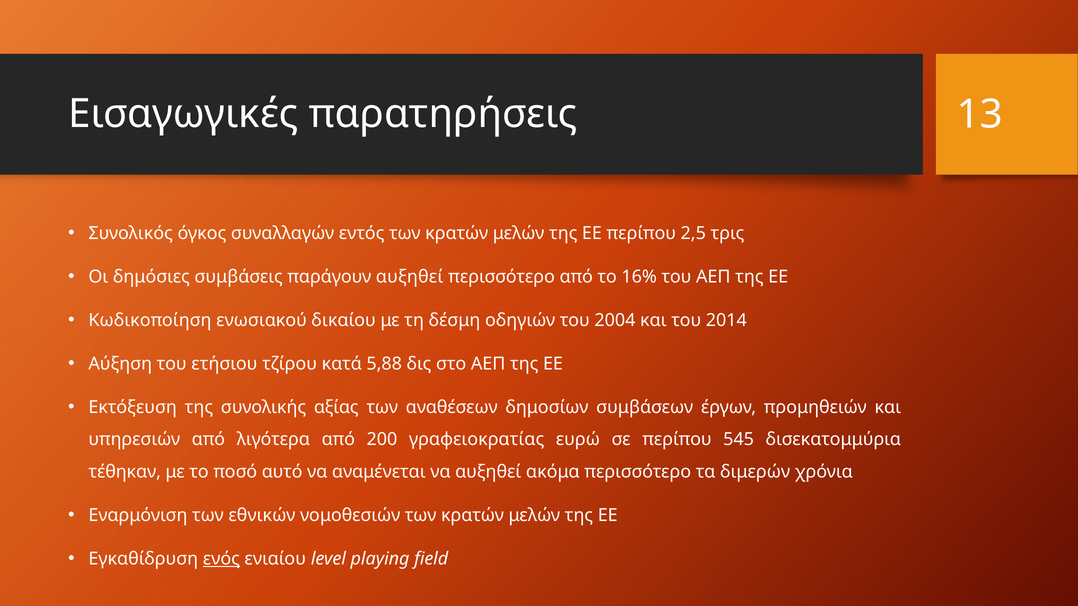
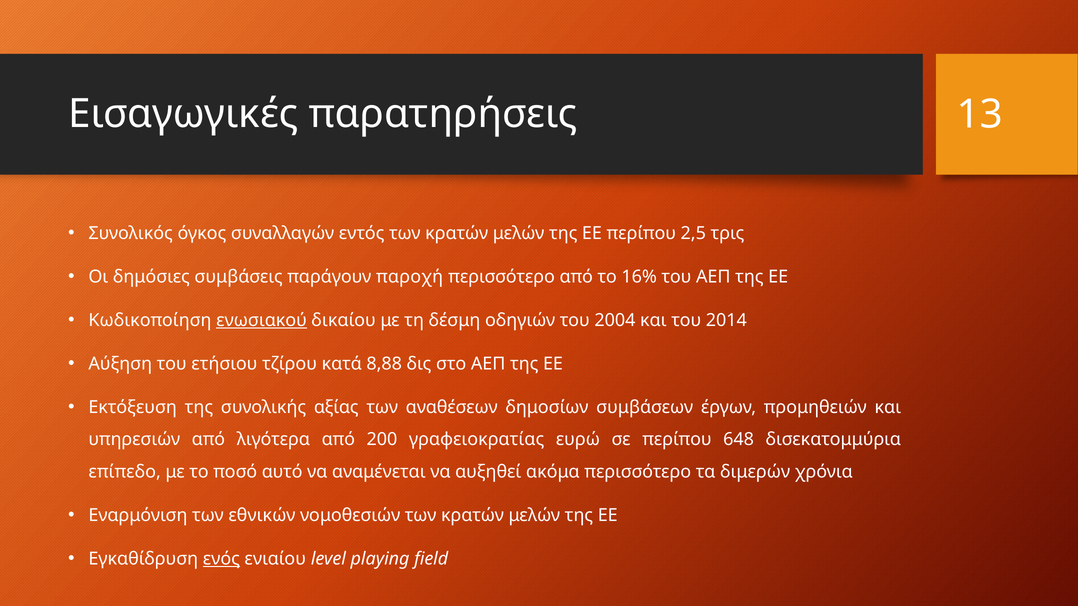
παράγουν αυξηθεί: αυξηθεί -> παροχή
ενωσιακού underline: none -> present
5,88: 5,88 -> 8,88
545: 545 -> 648
τέθηκαν: τέθηκαν -> επίπεδο
